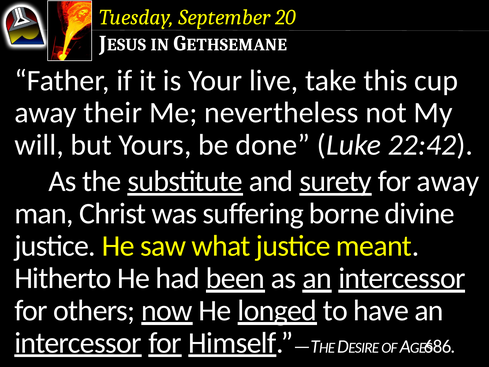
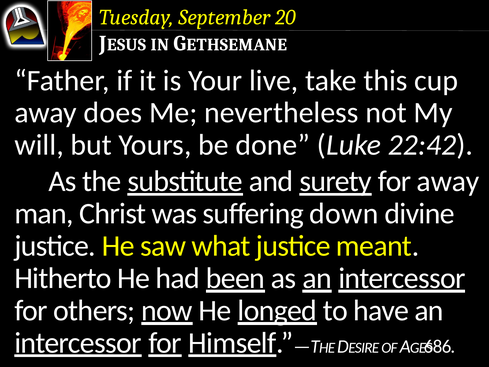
their: their -> does
borne: borne -> down
